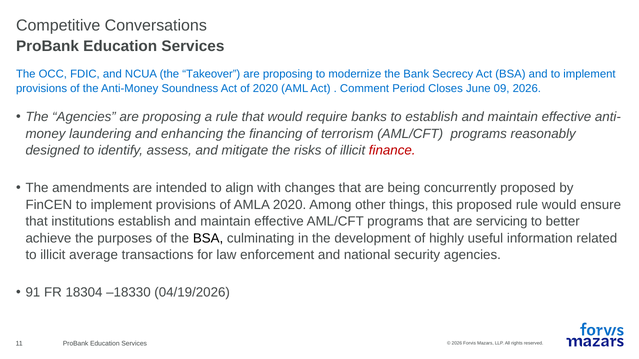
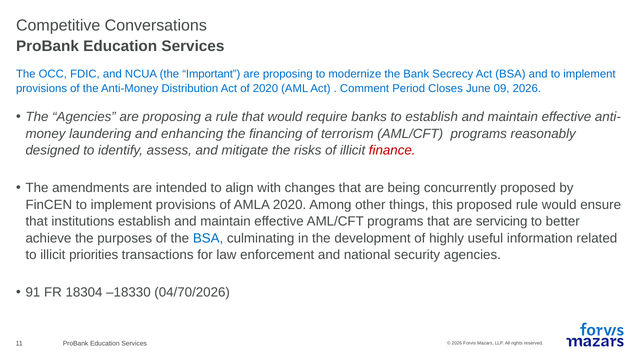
Takeover: Takeover -> Important
Soundness: Soundness -> Distribution
BSA at (208, 238) colour: black -> blue
average: average -> priorities
04/19/2026: 04/19/2026 -> 04/70/2026
